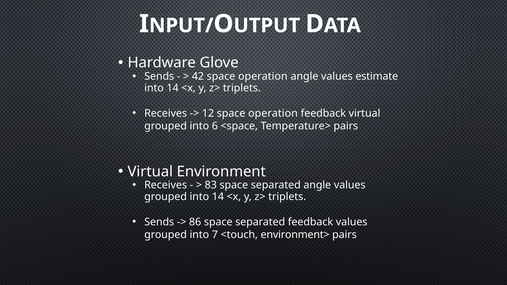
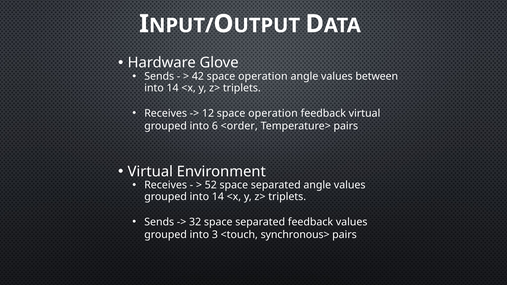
estimate: estimate -> between
<space: <space -> <order
83: 83 -> 52
86: 86 -> 32
7: 7 -> 3
environment>: environment> -> synchronous>
